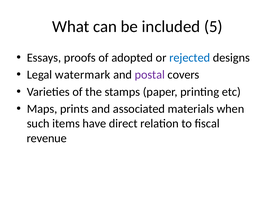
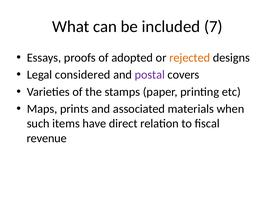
5: 5 -> 7
rejected colour: blue -> orange
watermark: watermark -> considered
